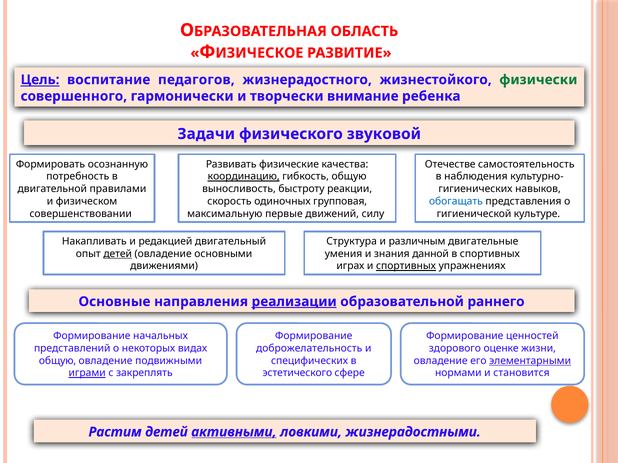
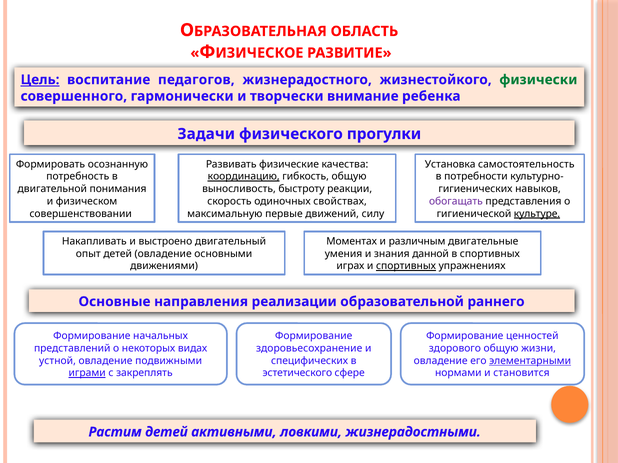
звуковой: звуковой -> прогулки
Отечестве: Отечестве -> Установка
наблюдения: наблюдения -> потребности
правилами: правилами -> понимания
групповая: групповая -> свойствах
обогащать colour: blue -> purple
культуре underline: none -> present
редакцией: редакцией -> выстроено
Структура: Структура -> Моментах
детей at (118, 254) underline: present -> none
реализации underline: present -> none
доброжелательность: доброжелательность -> здоровьесохранение
здорового оценке: оценке -> общую
общую at (58, 361): общую -> устной
активными underline: present -> none
